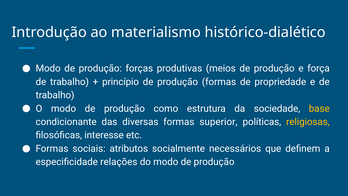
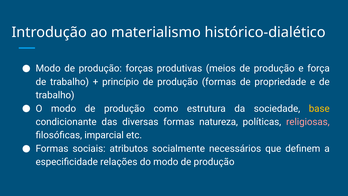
superior: superior -> natureza
religiosas colour: yellow -> pink
interesse: interesse -> imparcial
